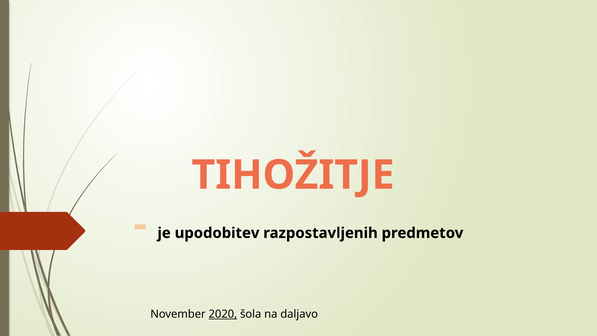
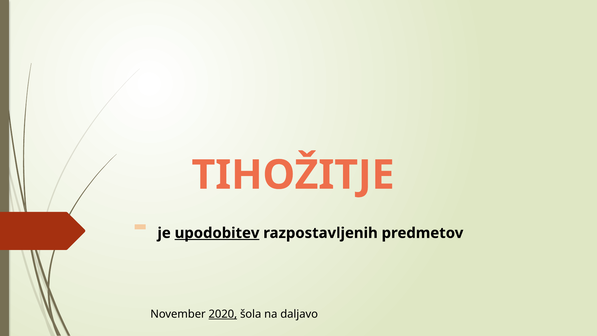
upodobitev underline: none -> present
